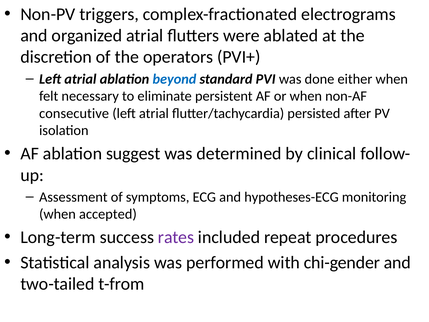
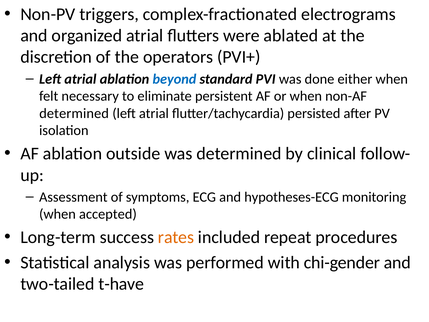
consecutive at (74, 113): consecutive -> determined
suggest: suggest -> outside
rates colour: purple -> orange
t-from: t-from -> t-have
